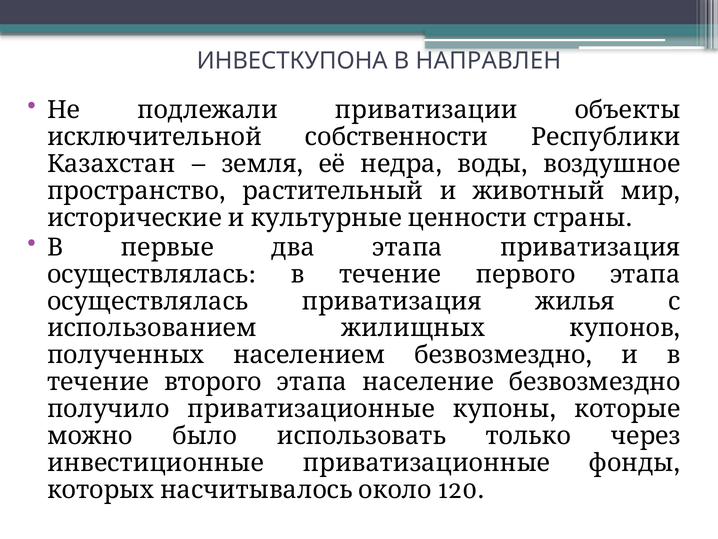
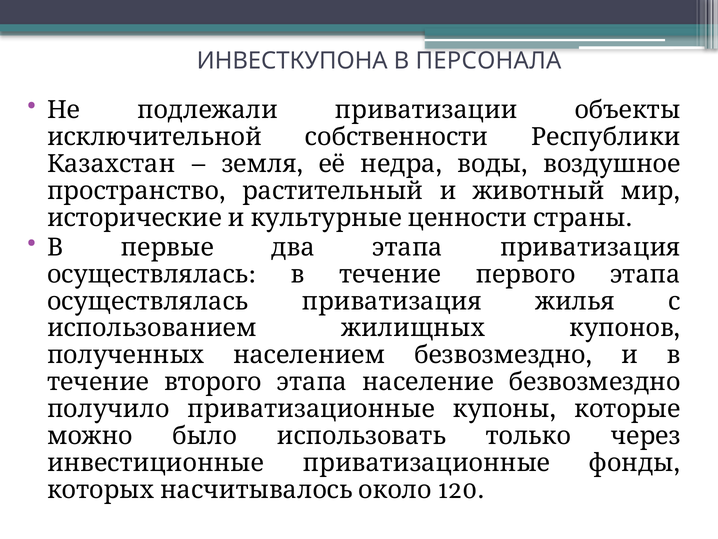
НАПРАВЛЕН: НАПРАВЛЕН -> ПЕРСОНАЛА
